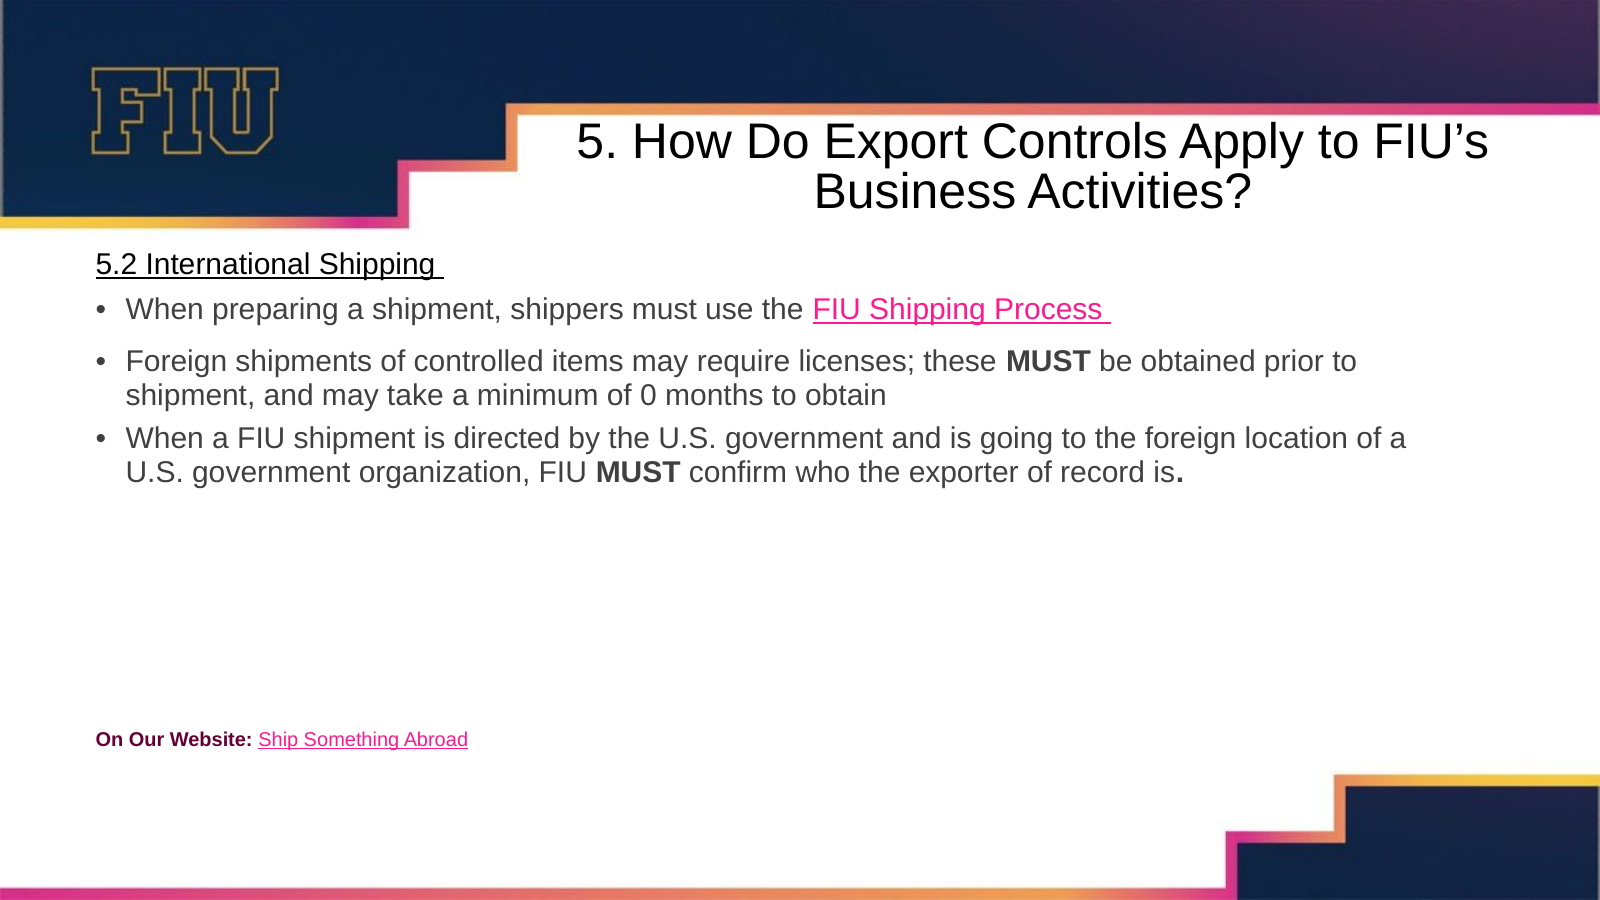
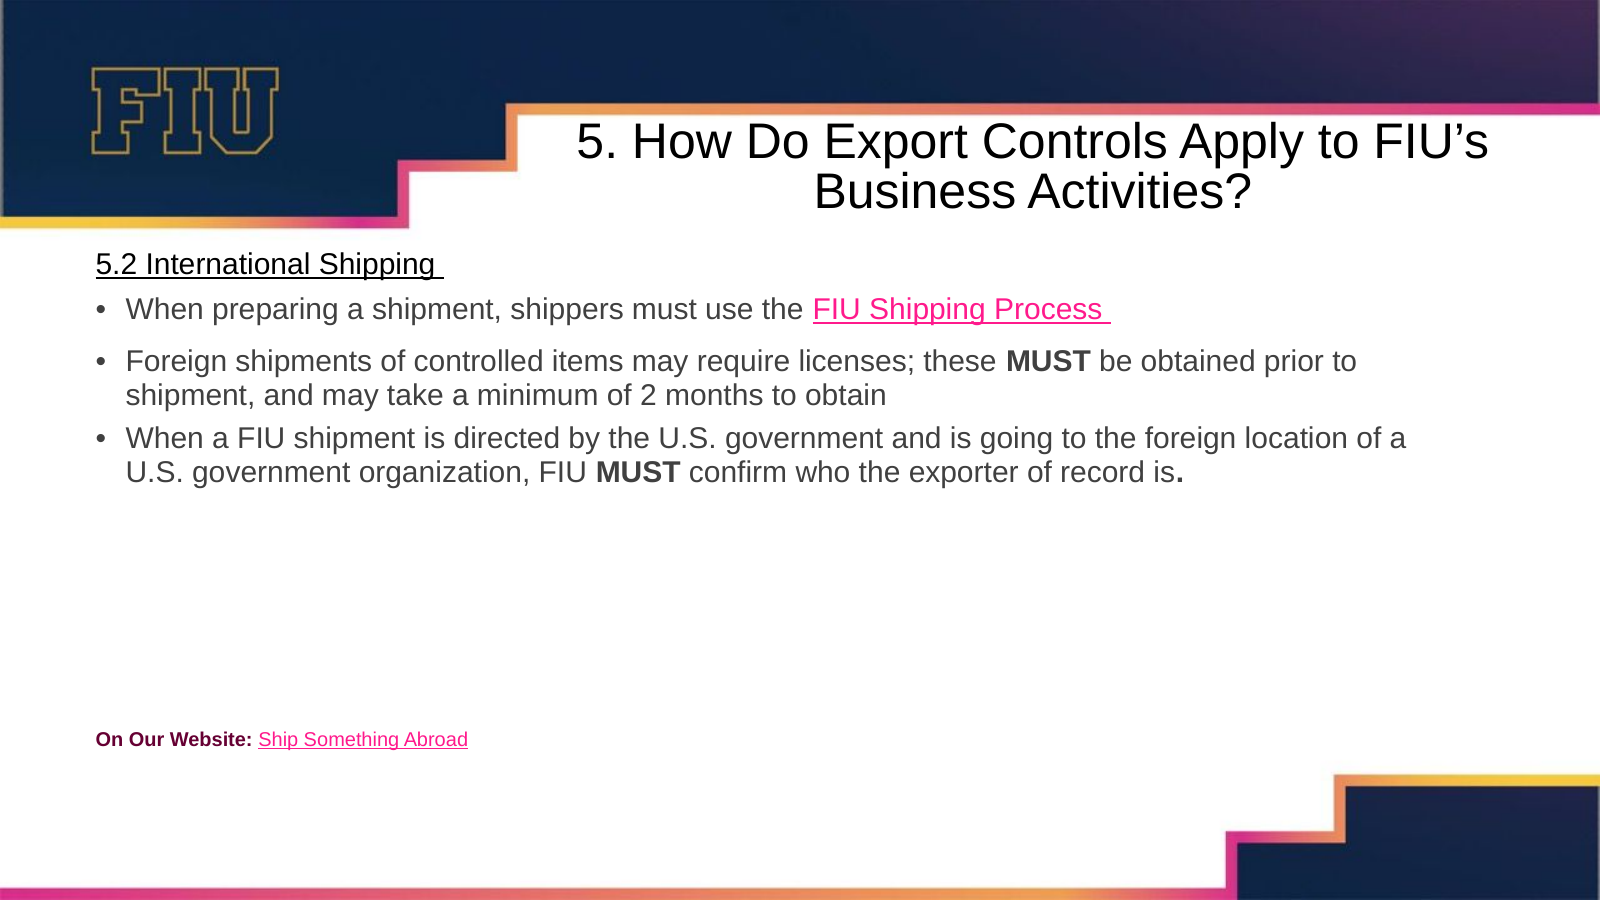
0: 0 -> 2
